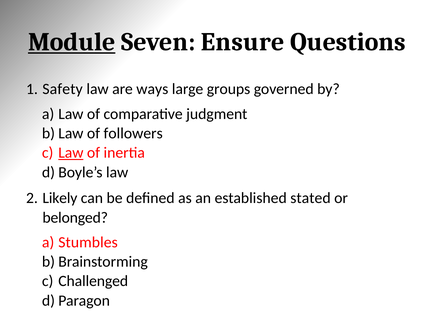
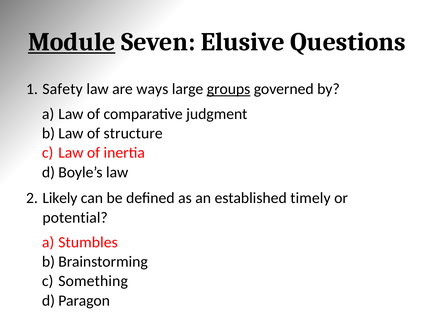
Ensure: Ensure -> Elusive
groups underline: none -> present
followers: followers -> structure
Law at (71, 153) underline: present -> none
stated: stated -> timely
belonged: belonged -> potential
Challenged: Challenged -> Something
